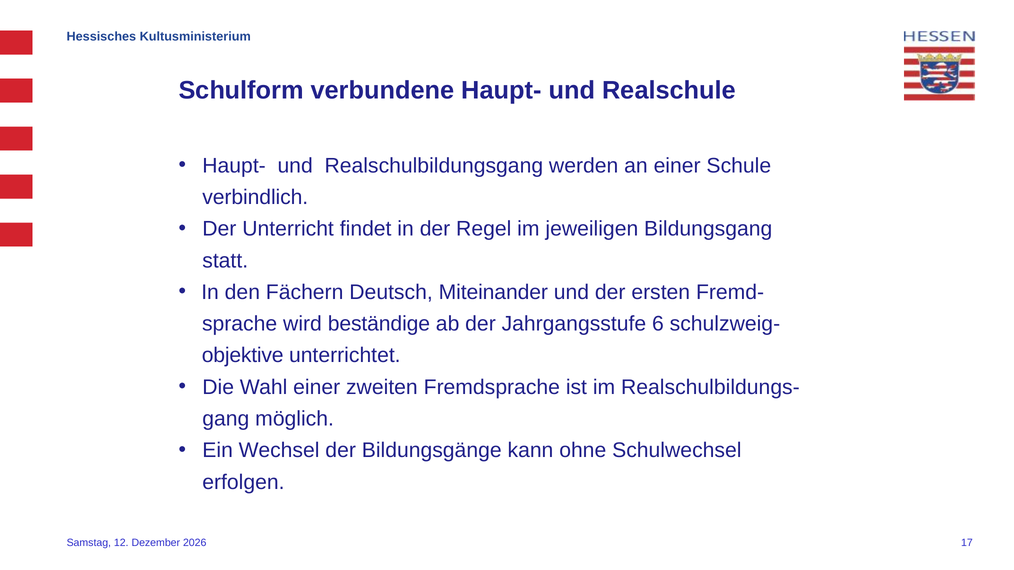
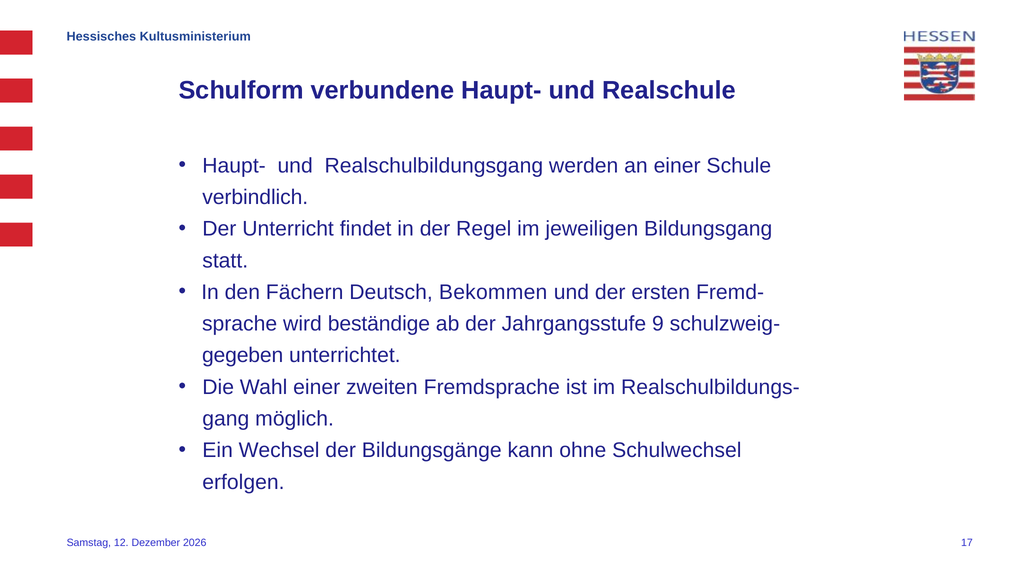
Miteinander: Miteinander -> Bekommen
6: 6 -> 9
objektive: objektive -> gegeben
